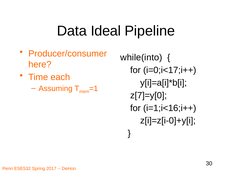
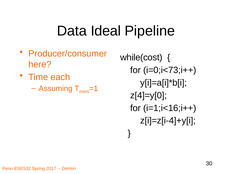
while(into: while(into -> while(cost
i=0;i<17;i++: i=0;i<17;i++ -> i=0;i<73;i++
z[7]=y[0: z[7]=y[0 -> z[4]=y[0
z[i]=z[i-0]+y[i: z[i]=z[i-0]+y[i -> z[i]=z[i-4]+y[i
